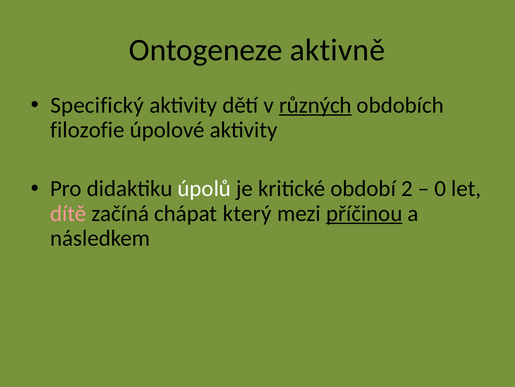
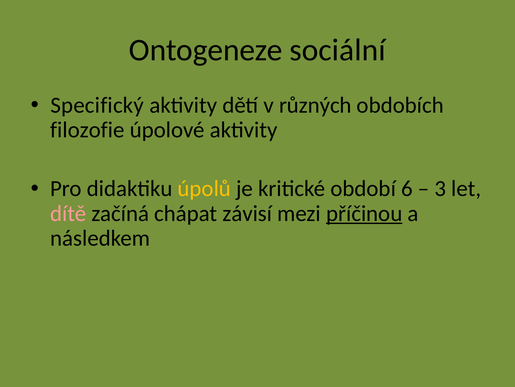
aktivně: aktivně -> sociální
různých underline: present -> none
úpolů colour: white -> yellow
2: 2 -> 6
0: 0 -> 3
který: který -> závisí
